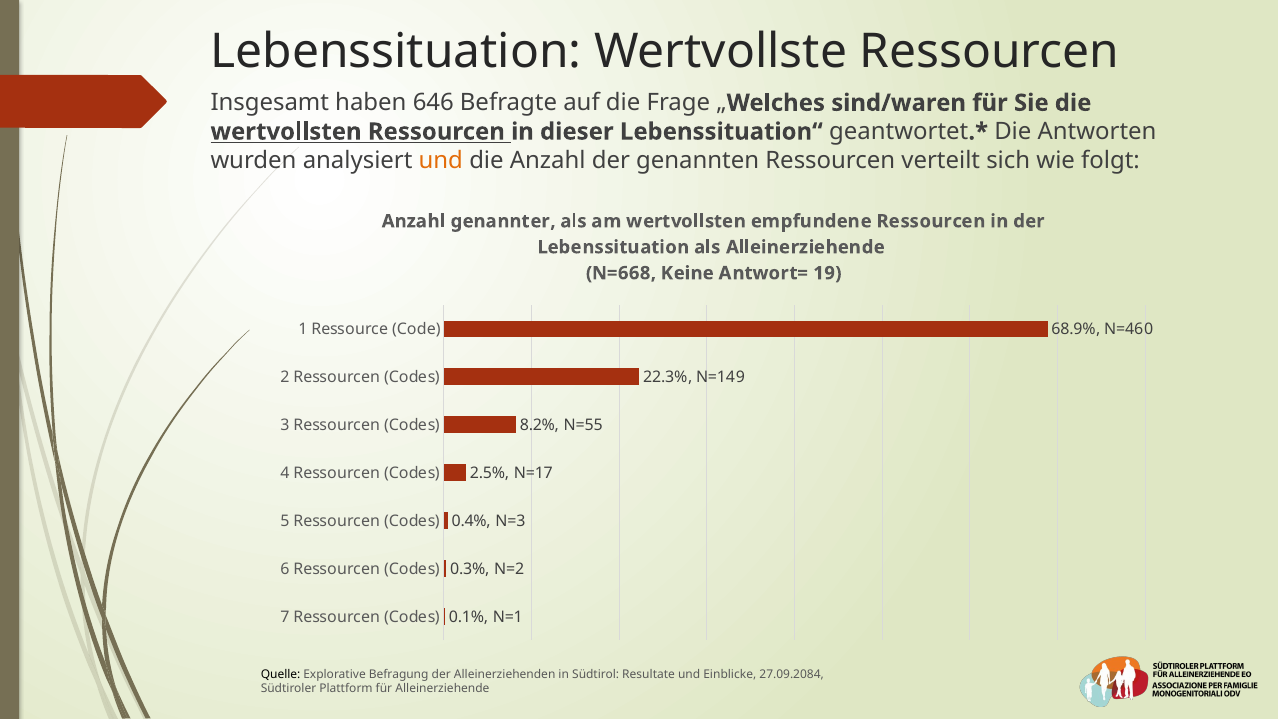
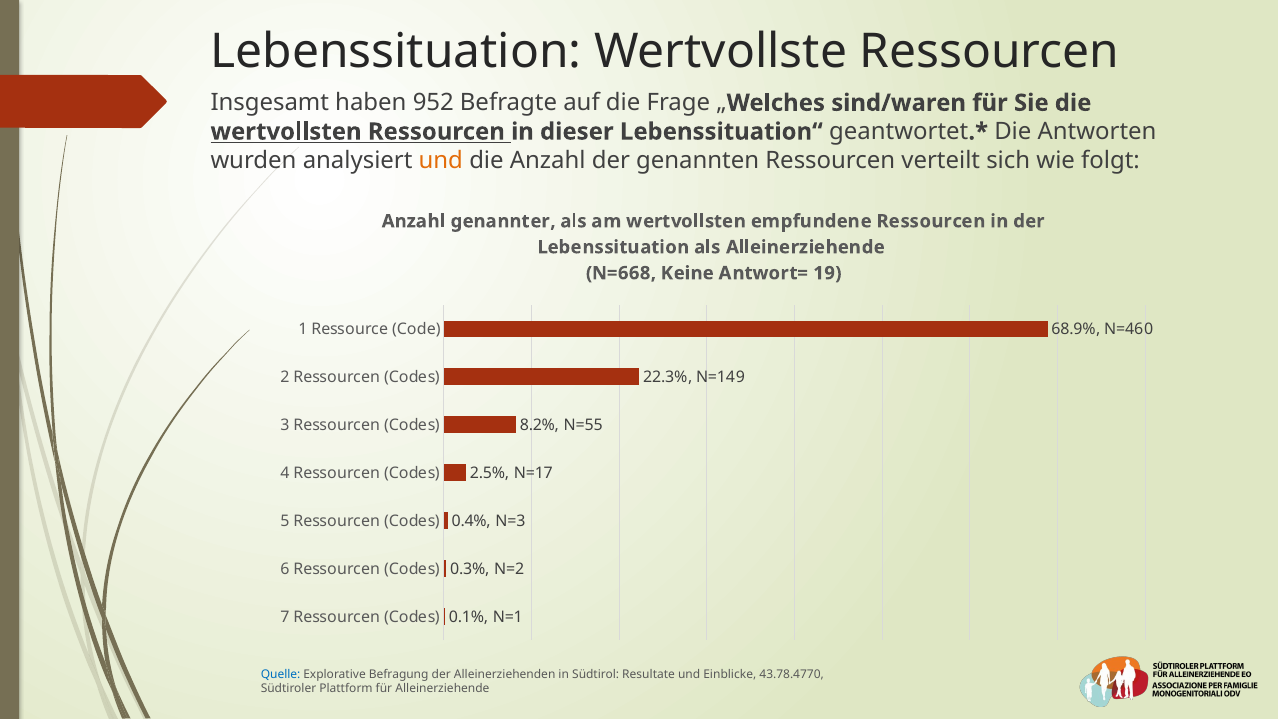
646: 646 -> 952
Quelle colour: black -> blue
27.09.2084: 27.09.2084 -> 43.78.4770
